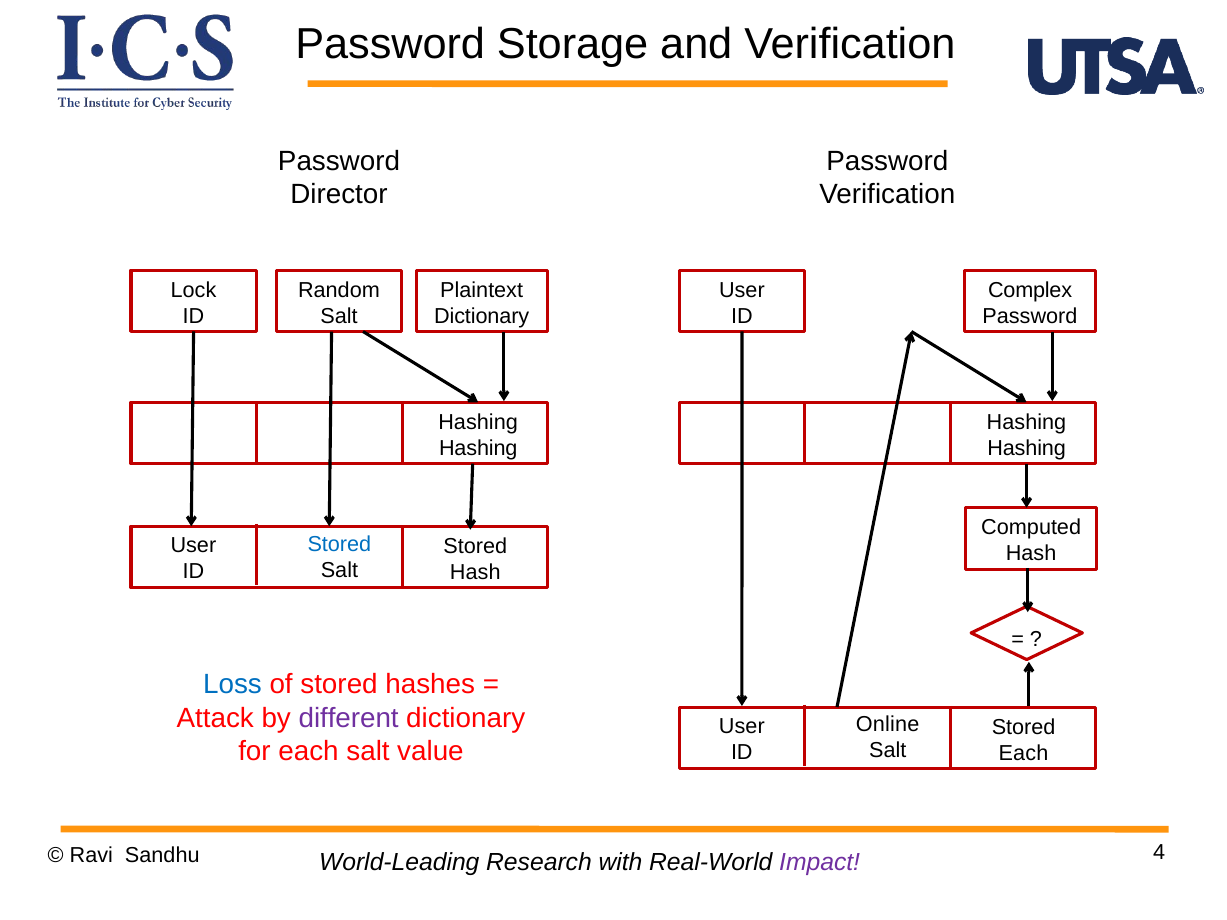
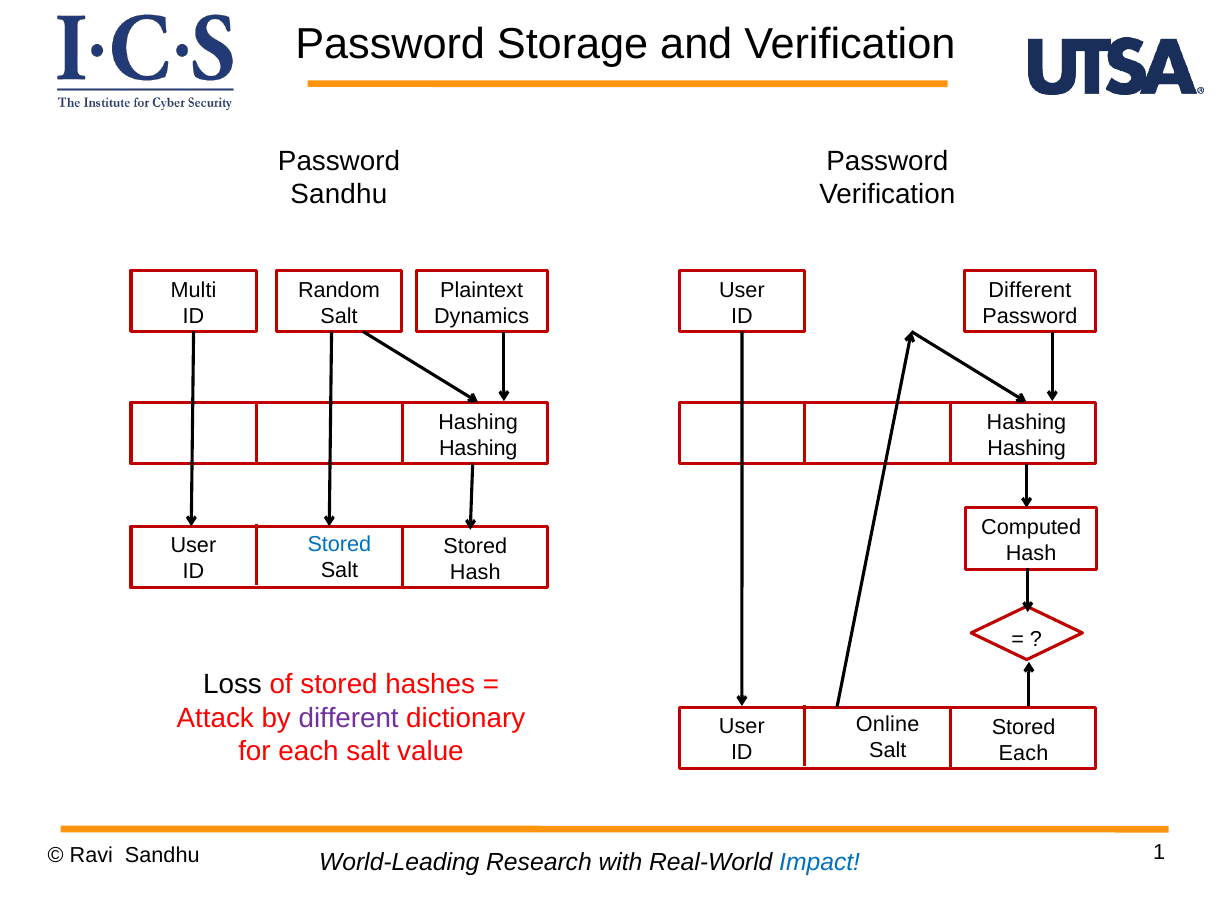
Director at (339, 194): Director -> Sandhu
Lock: Lock -> Multi
Complex at (1030, 290): Complex -> Different
Dictionary at (482, 316): Dictionary -> Dynamics
Loss colour: blue -> black
4: 4 -> 1
Impact colour: purple -> blue
